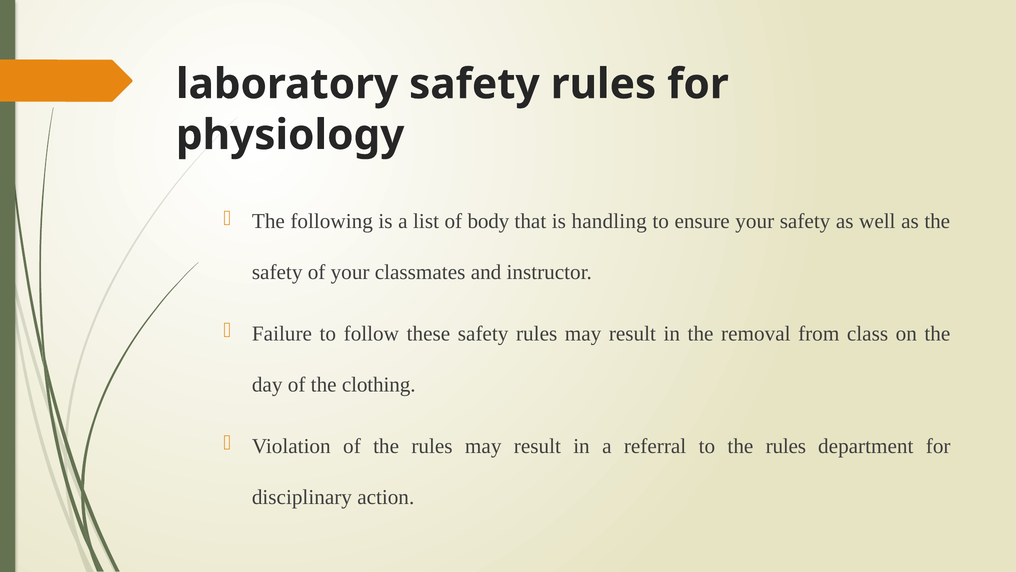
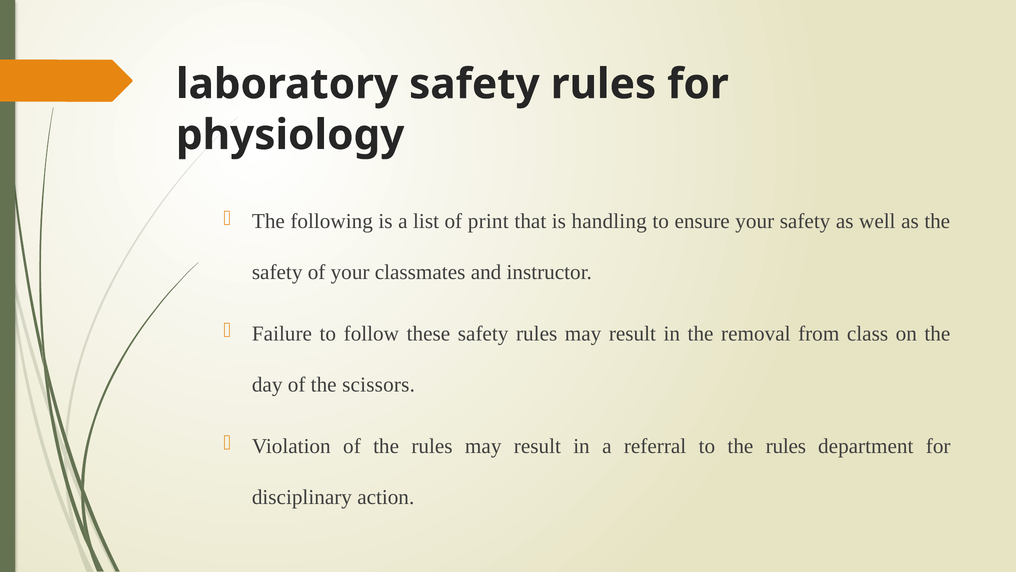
body: body -> print
clothing: clothing -> scissors
